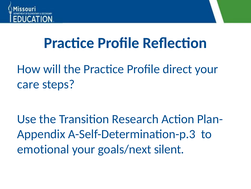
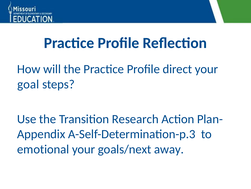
care: care -> goal
silent: silent -> away
